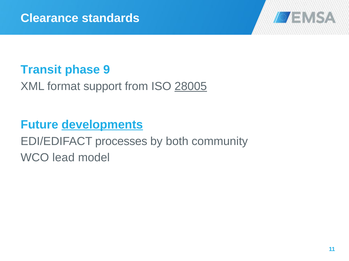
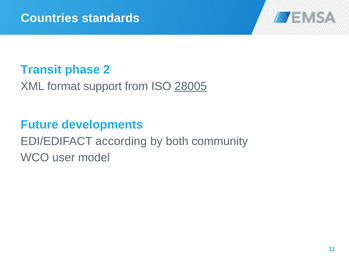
Clearance: Clearance -> Countries
9: 9 -> 2
developments underline: present -> none
processes: processes -> according
lead: lead -> user
